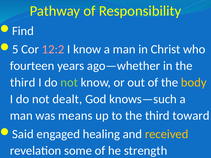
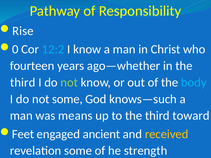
Find: Find -> Rise
5: 5 -> 0
12:2 colour: pink -> light blue
body colour: yellow -> light blue
not dealt: dealt -> some
Said: Said -> Feet
healing: healing -> ancient
